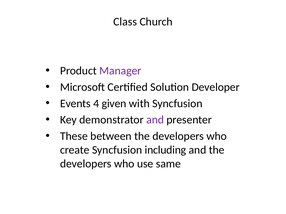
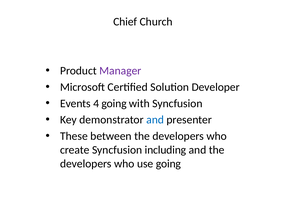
Class: Class -> Chief
4 given: given -> going
and at (155, 120) colour: purple -> blue
use same: same -> going
